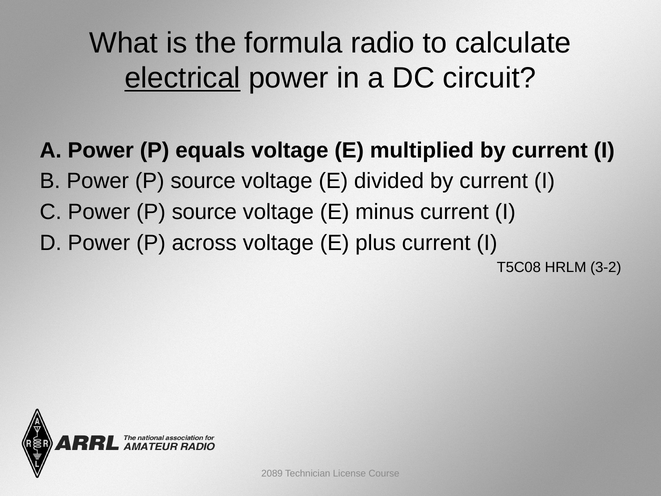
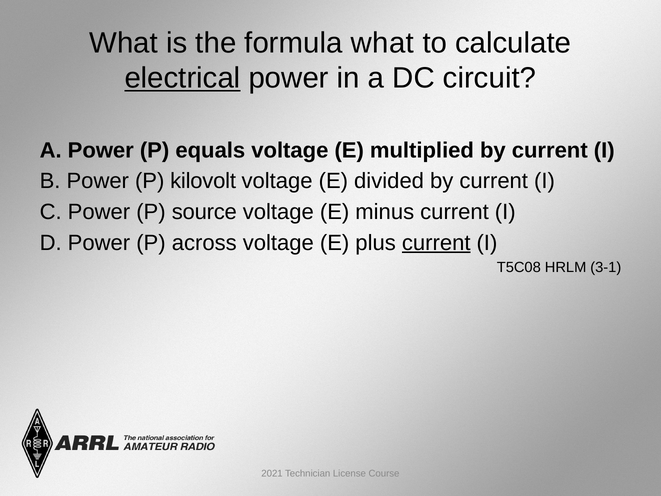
formula radio: radio -> what
B Power P source: source -> kilovolt
current at (436, 243) underline: none -> present
3-2: 3-2 -> 3-1
2089: 2089 -> 2021
